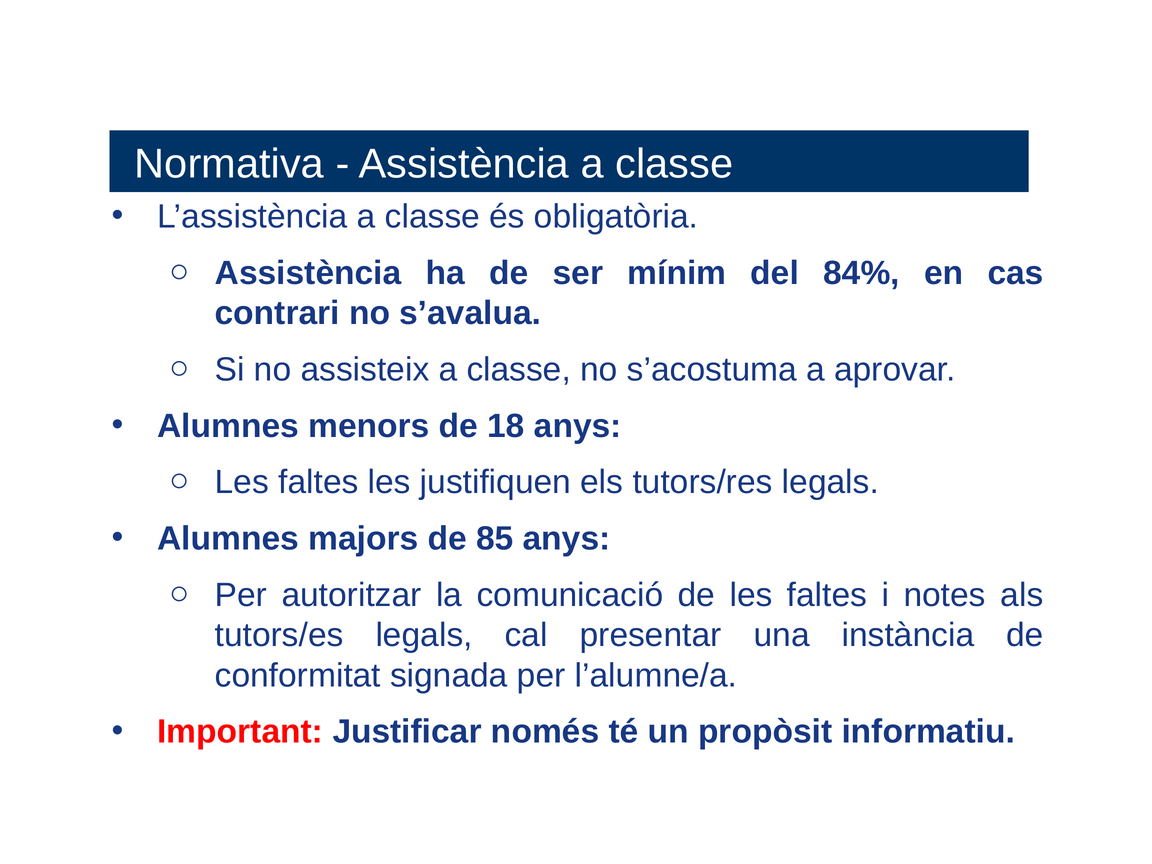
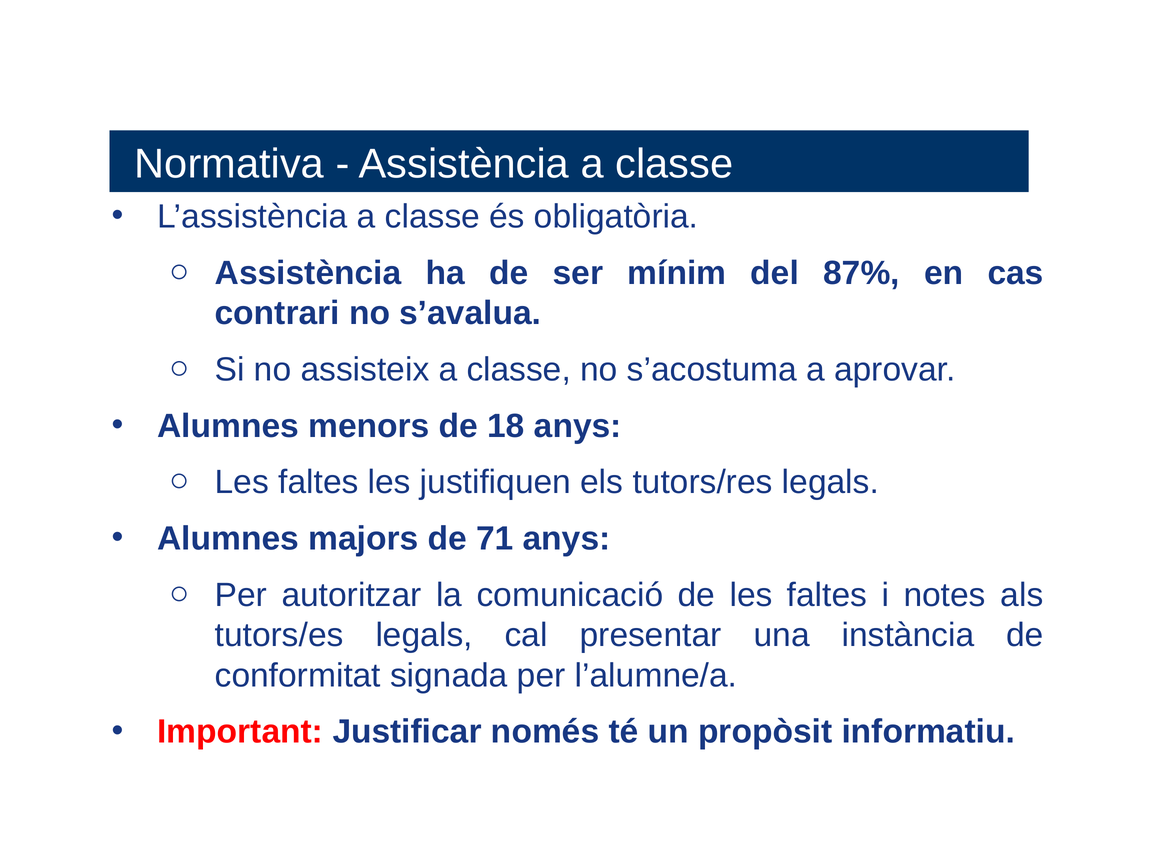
84%: 84% -> 87%
85: 85 -> 71
